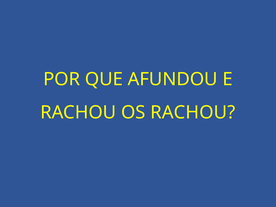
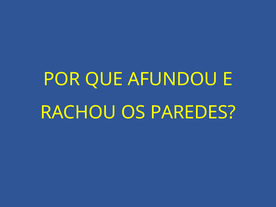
OS RACHOU: RACHOU -> PAREDES
